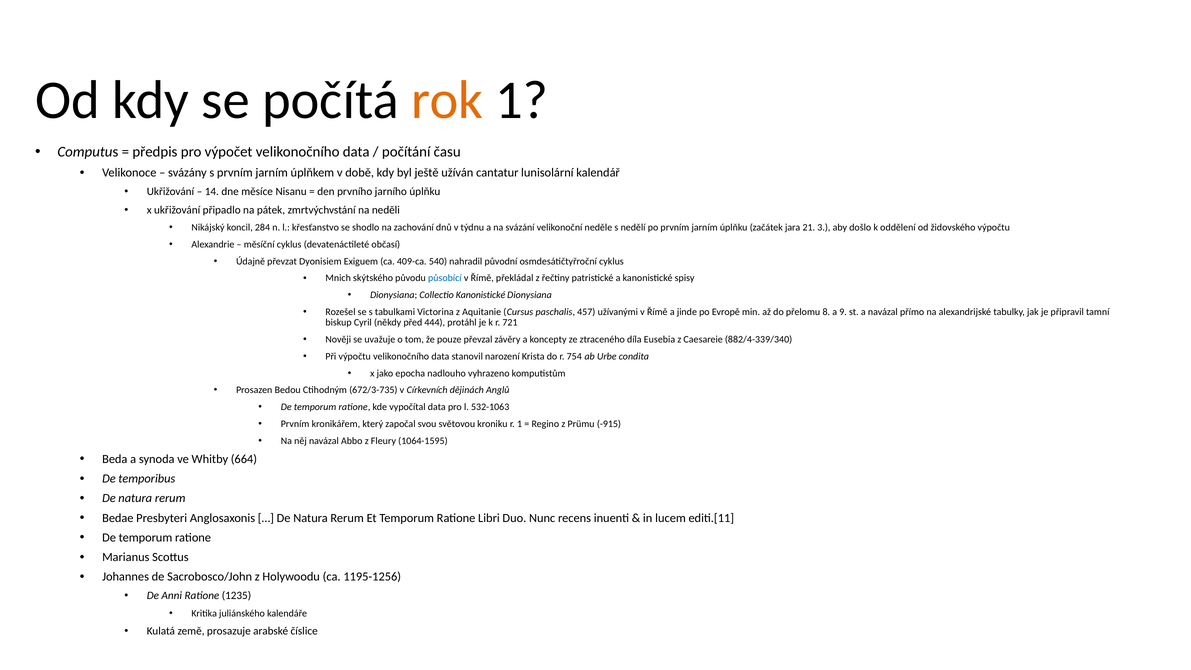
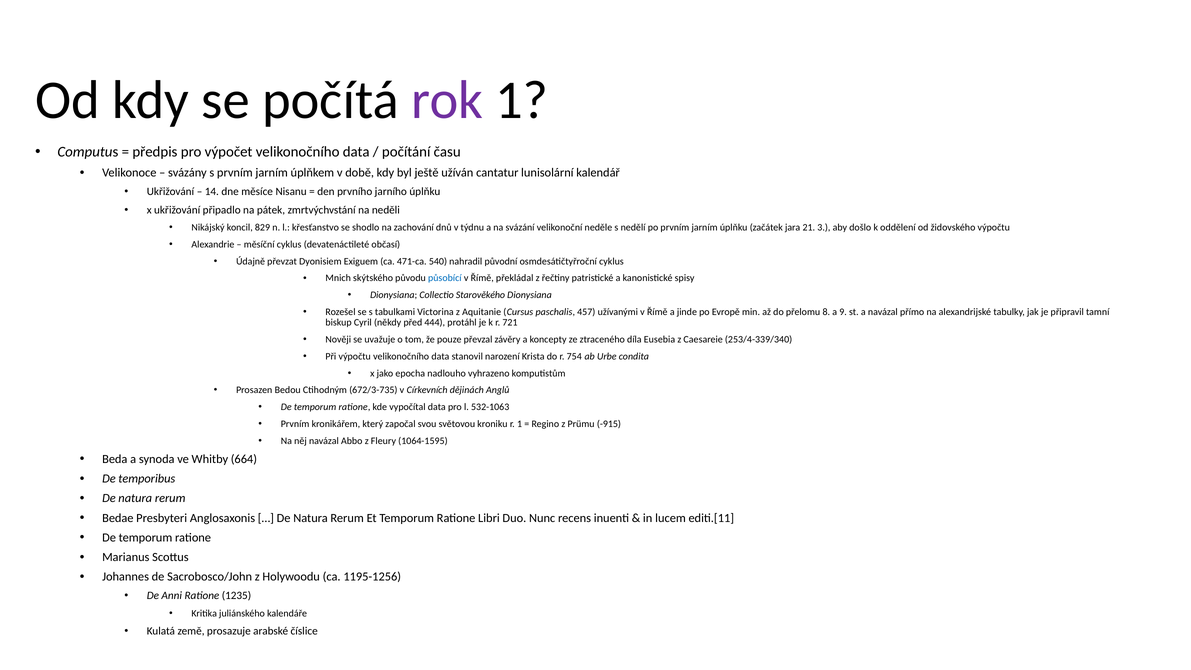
rok colour: orange -> purple
284: 284 -> 829
409-ca: 409-ca -> 471-ca
Collectio Kanonistické: Kanonistické -> Starověkého
882/4-339/340: 882/4-339/340 -> 253/4-339/340
